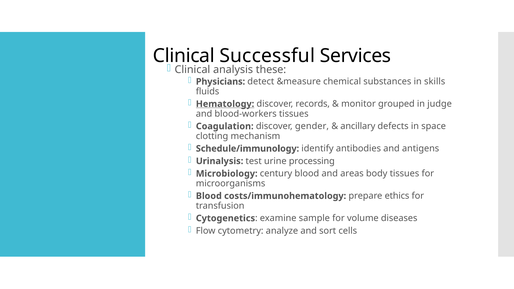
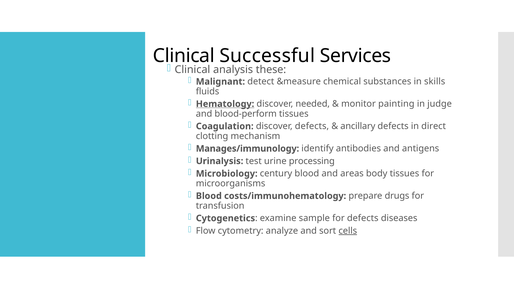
Physicians: Physicians -> Malignant
records: records -> needed
grouped: grouped -> painting
blood-workers: blood-workers -> blood-perform
discover gender: gender -> defects
space: space -> direct
Schedule/immunology: Schedule/immunology -> Manages/immunology
ethics: ethics -> drugs
for volume: volume -> defects
cells underline: none -> present
